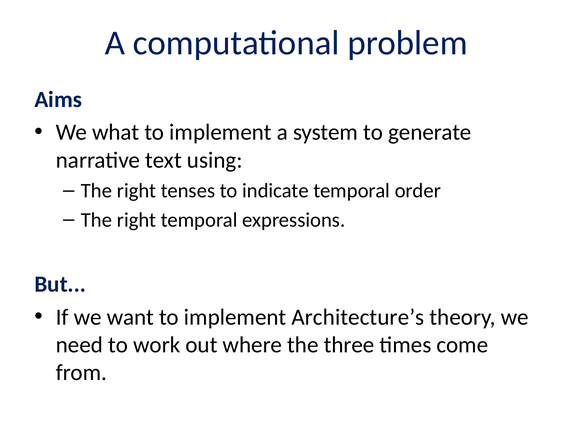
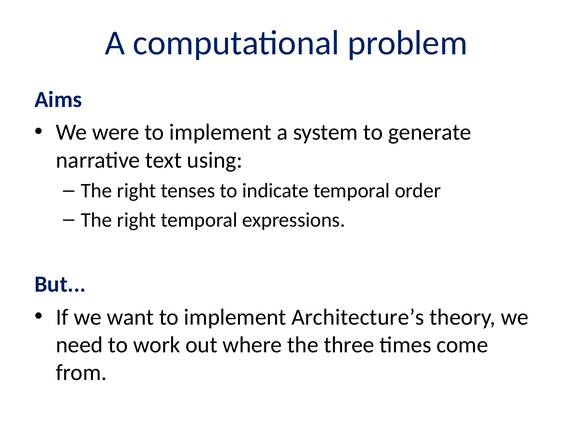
what: what -> were
